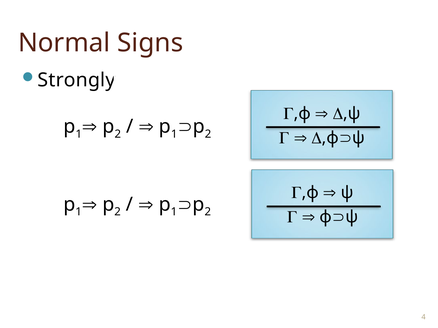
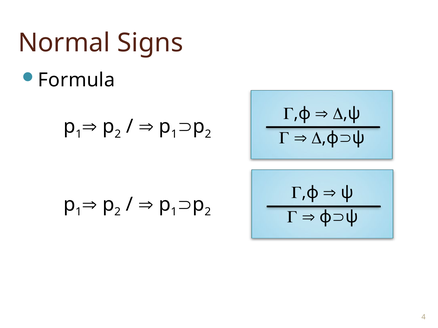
Strongly: Strongly -> Formula
